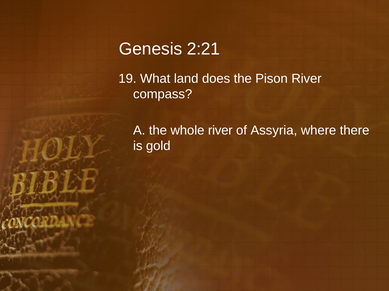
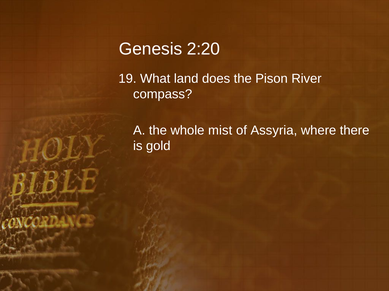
2:21: 2:21 -> 2:20
whole river: river -> mist
